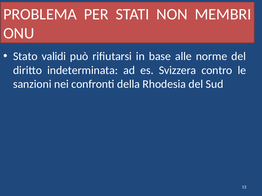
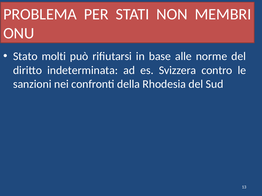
validi: validi -> molti
